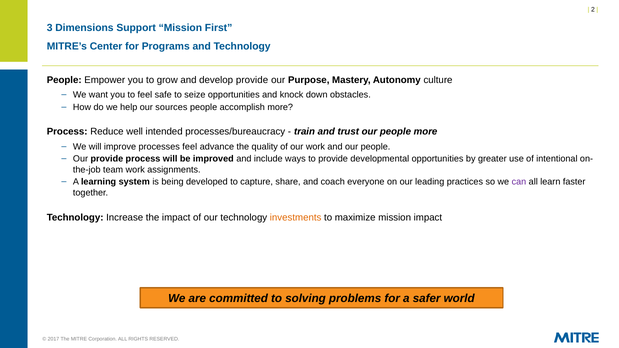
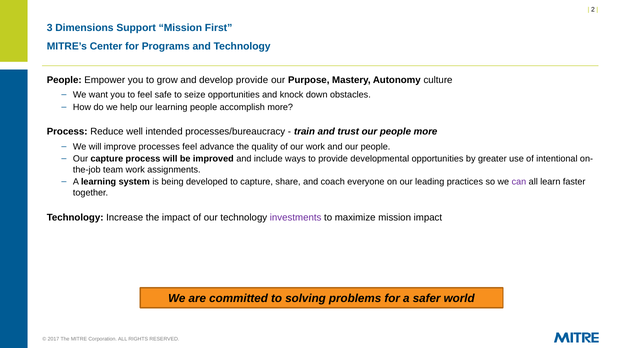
our sources: sources -> learning
Our provide: provide -> capture
investments colour: orange -> purple
